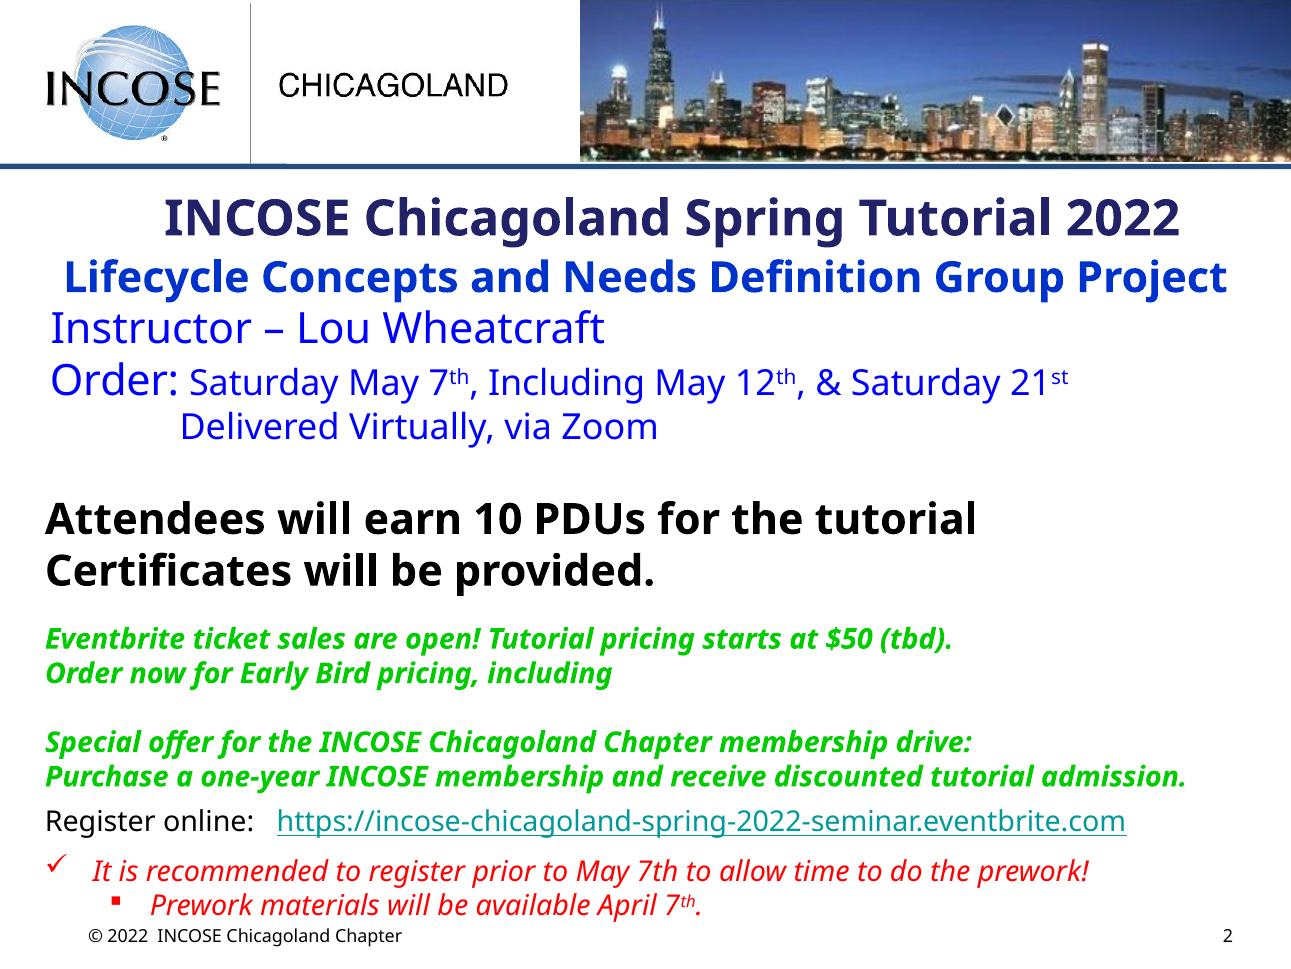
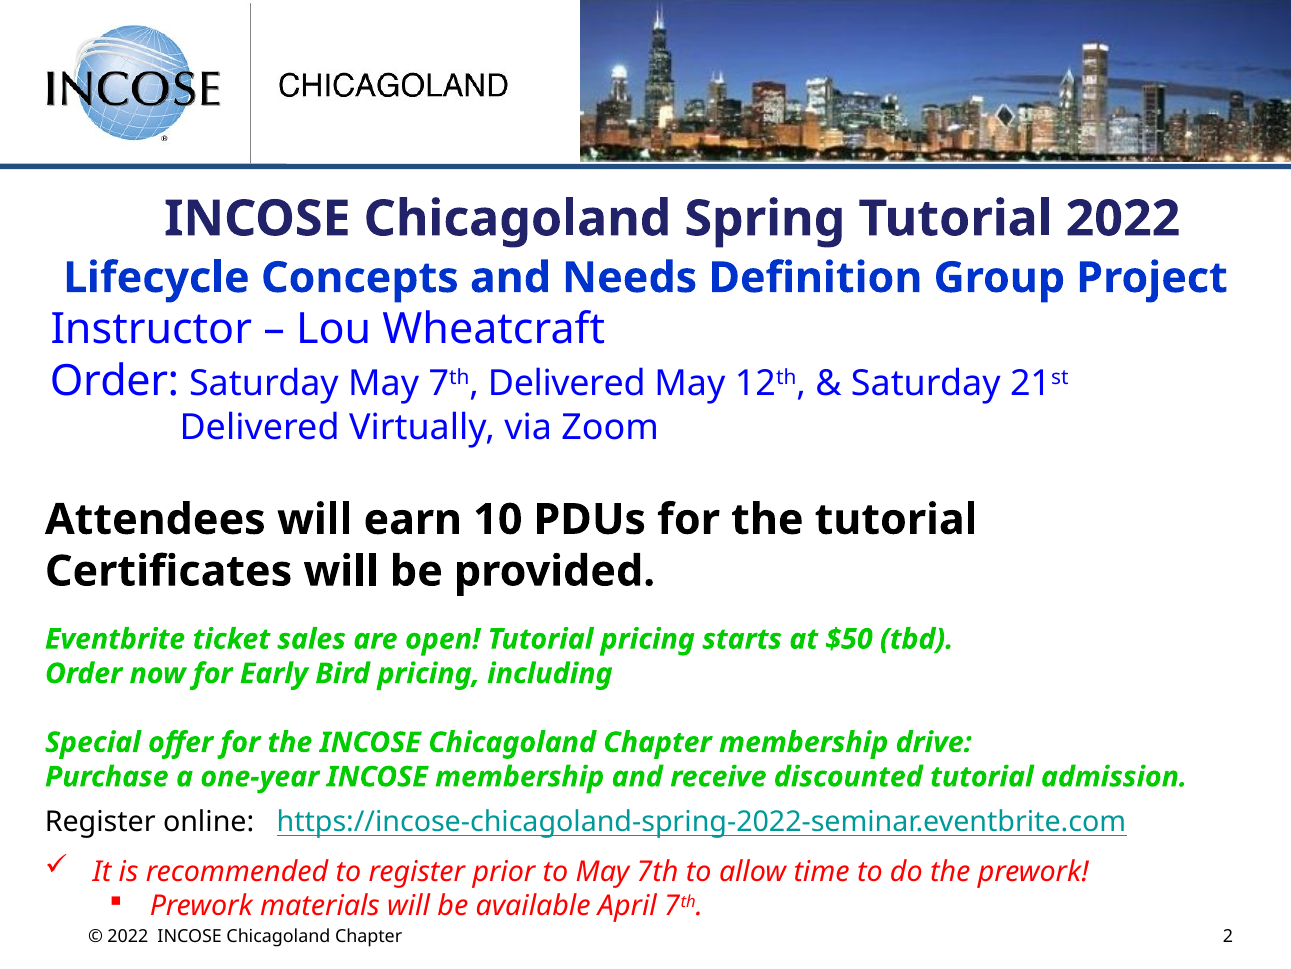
7th Including: Including -> Delivered
